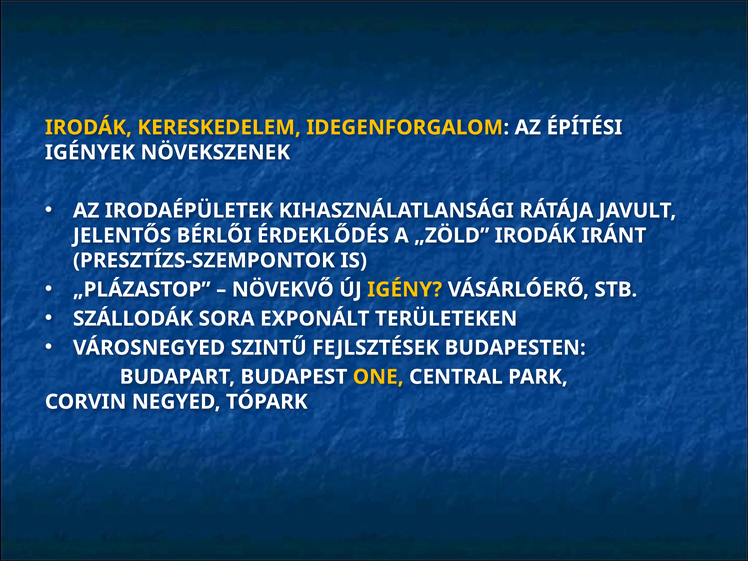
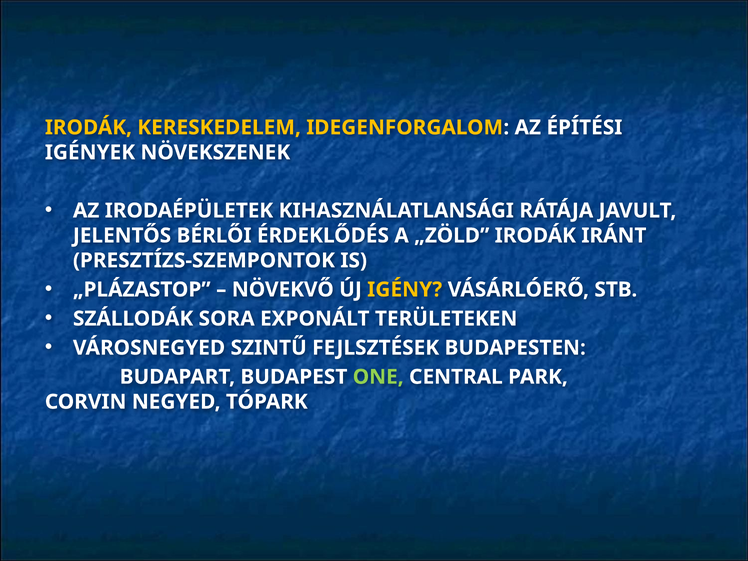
ONE colour: yellow -> light green
